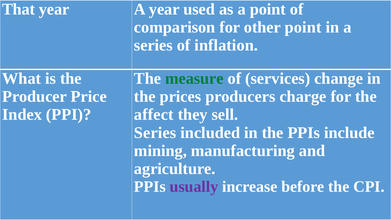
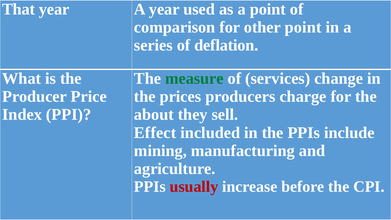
inflation: inflation -> deflation
affect: affect -> about
Series at (155, 133): Series -> Effect
usually colour: purple -> red
